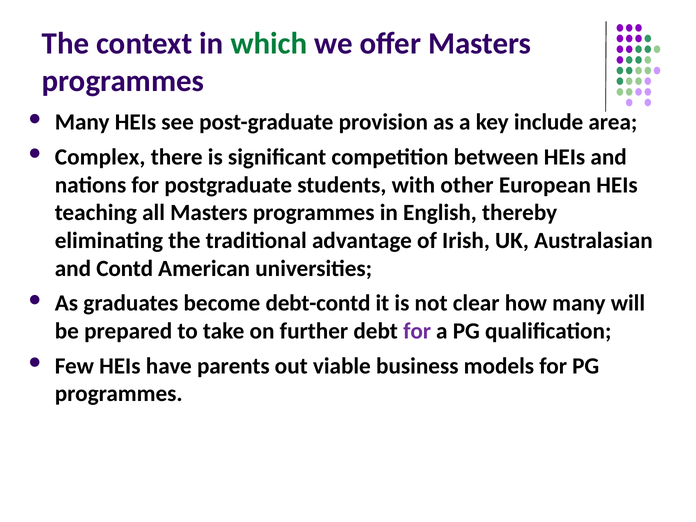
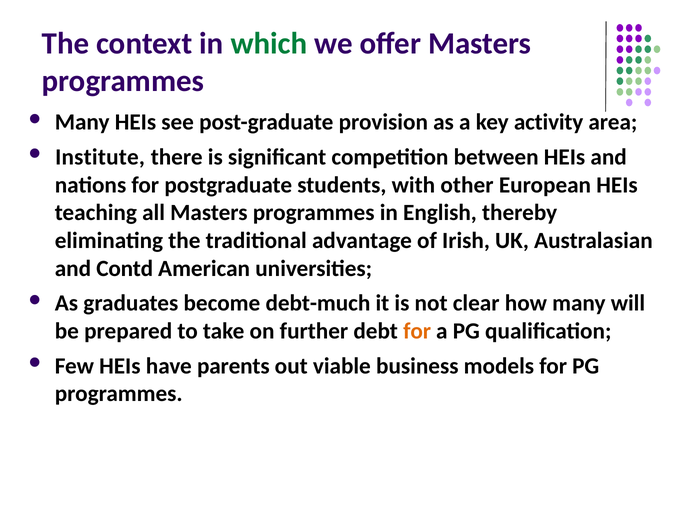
include: include -> activity
Complex: Complex -> Institute
debt-contd: debt-contd -> debt-much
for at (417, 331) colour: purple -> orange
